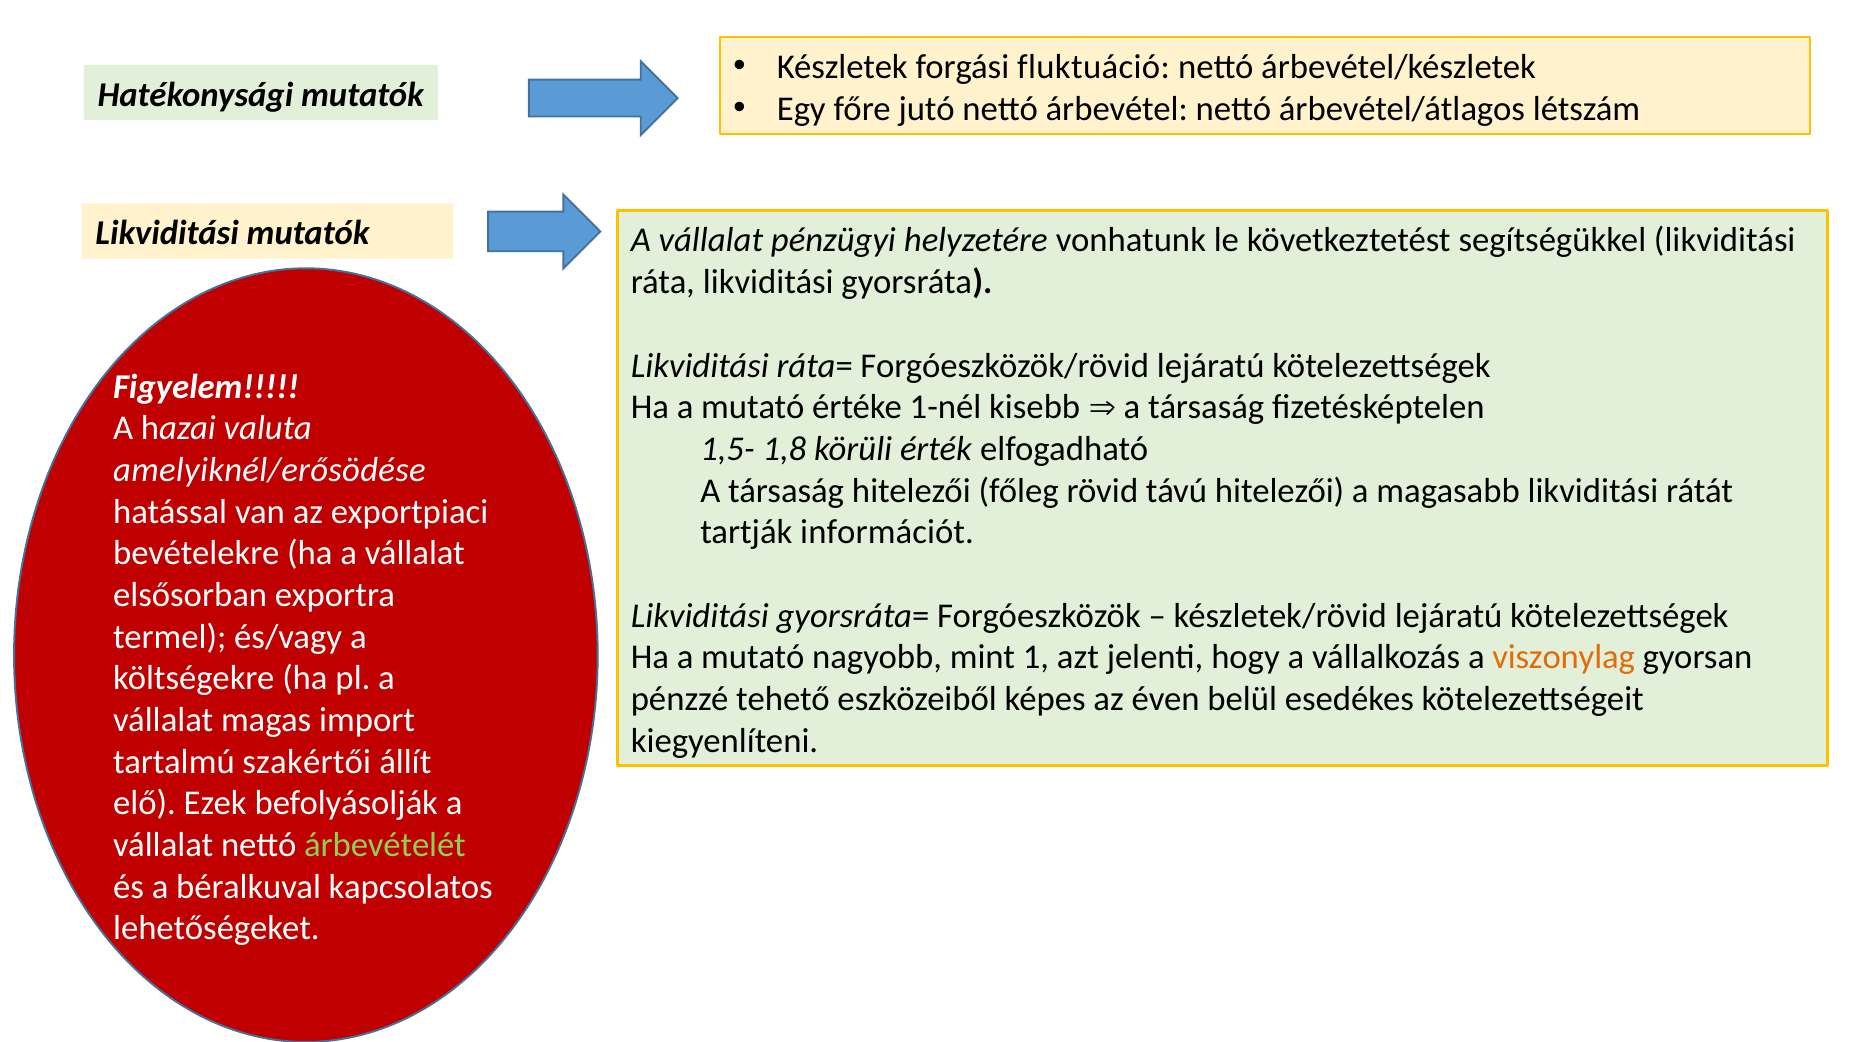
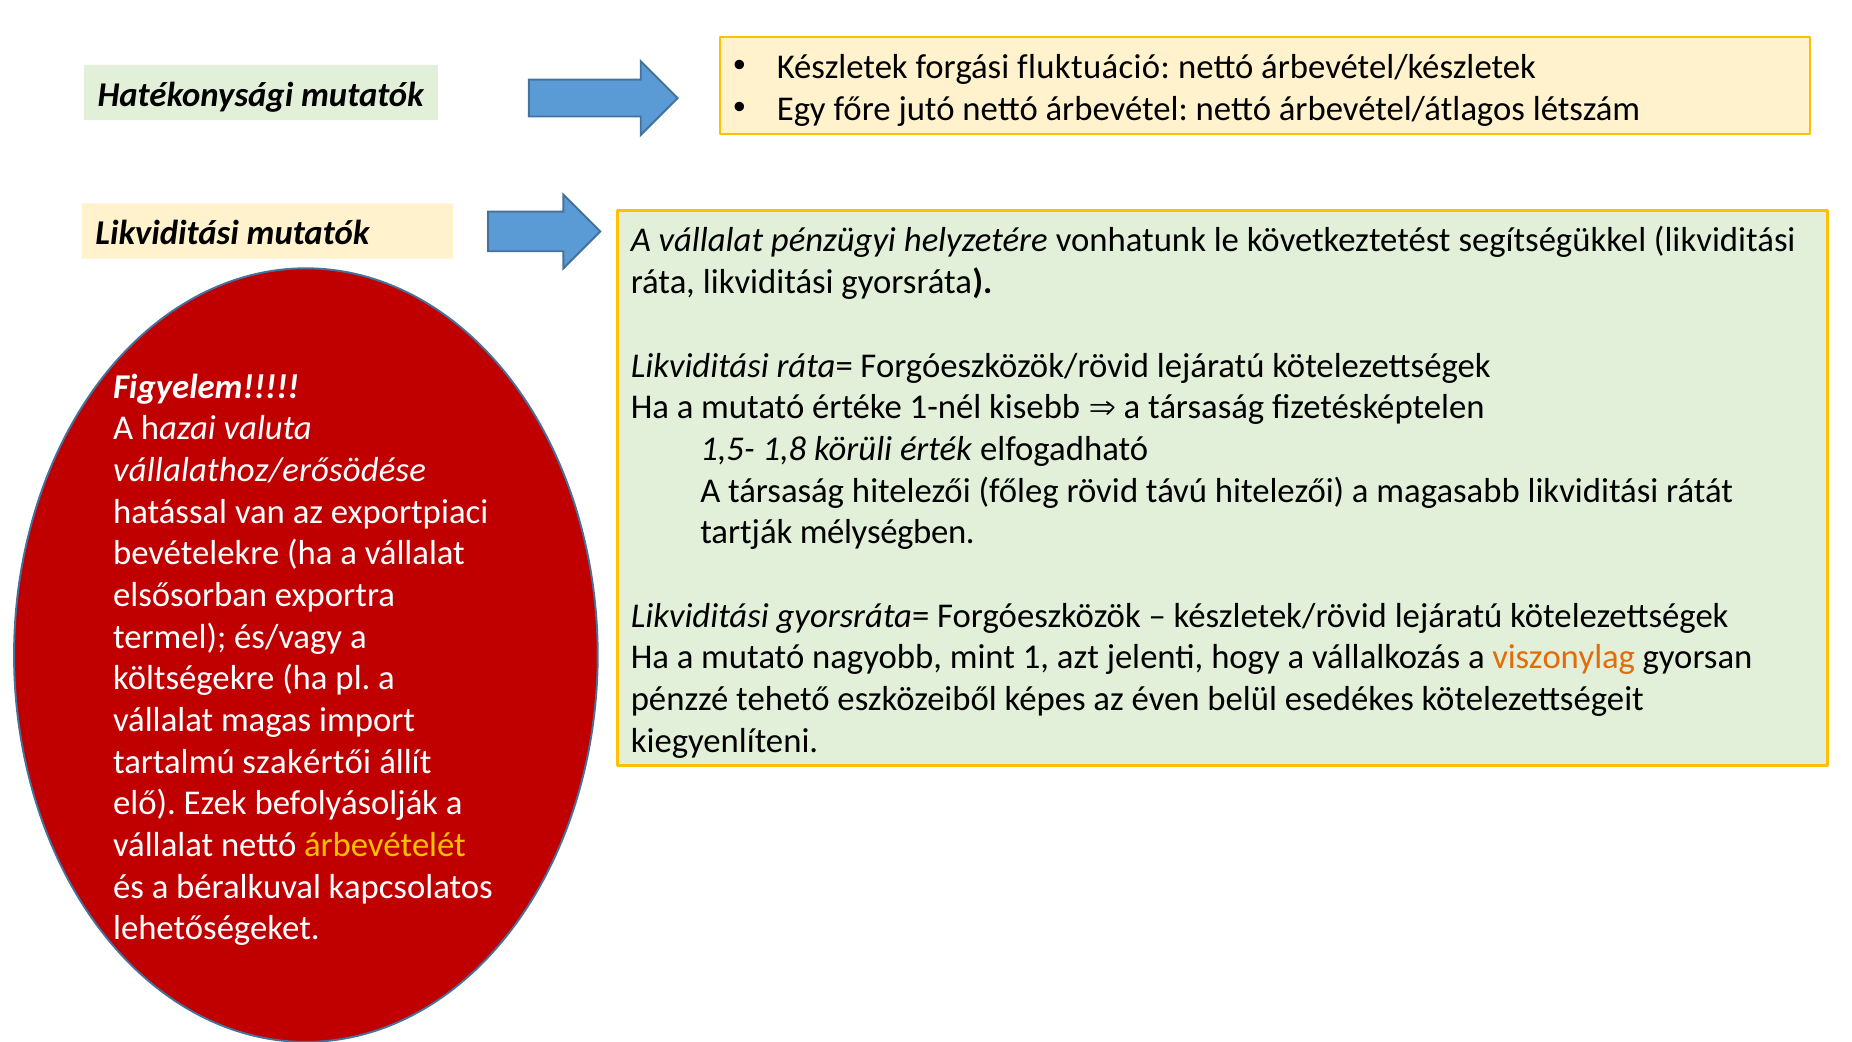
amelyiknél/erősödése: amelyiknél/erősödése -> vállalathoz/erősödése
információt: információt -> mélységben
árbevételét colour: light green -> yellow
